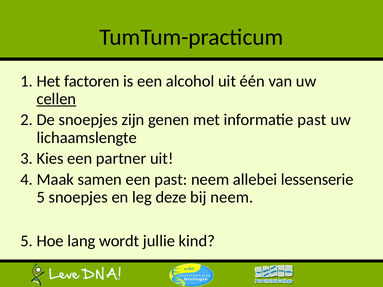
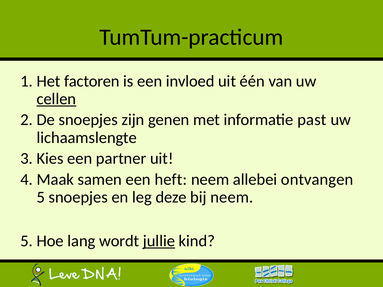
alcohol: alcohol -> invloed
een past: past -> heft
lessenserie: lessenserie -> ontvangen
jullie underline: none -> present
